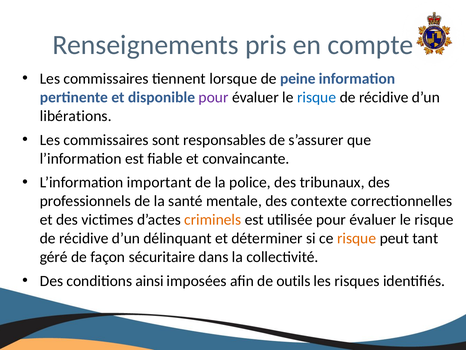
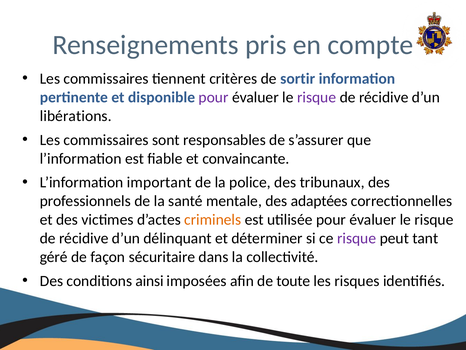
lorsque: lorsque -> critères
peine: peine -> sortir
risque at (317, 97) colour: blue -> purple
contexte: contexte -> adaptées
risque at (357, 238) colour: orange -> purple
outils: outils -> toute
